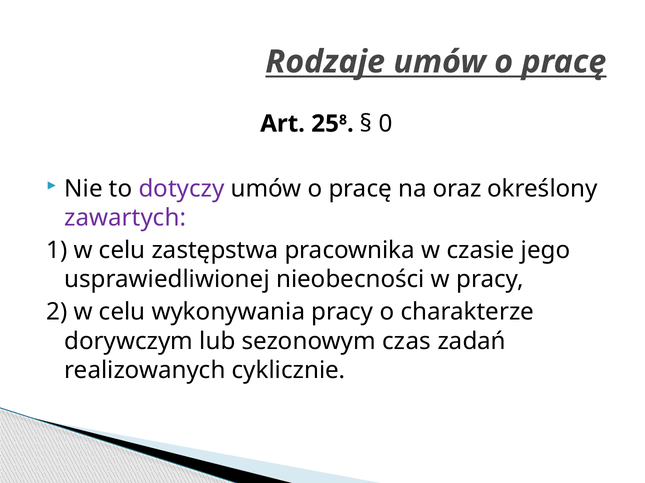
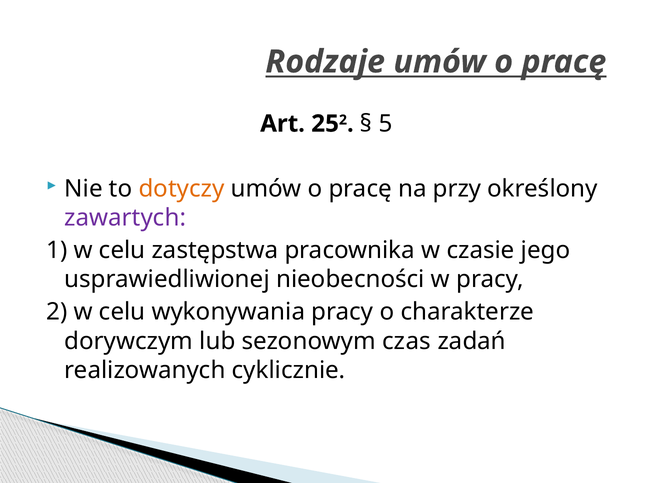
8 at (343, 120): 8 -> 2
0: 0 -> 5
dotyczy colour: purple -> orange
oraz: oraz -> przy
